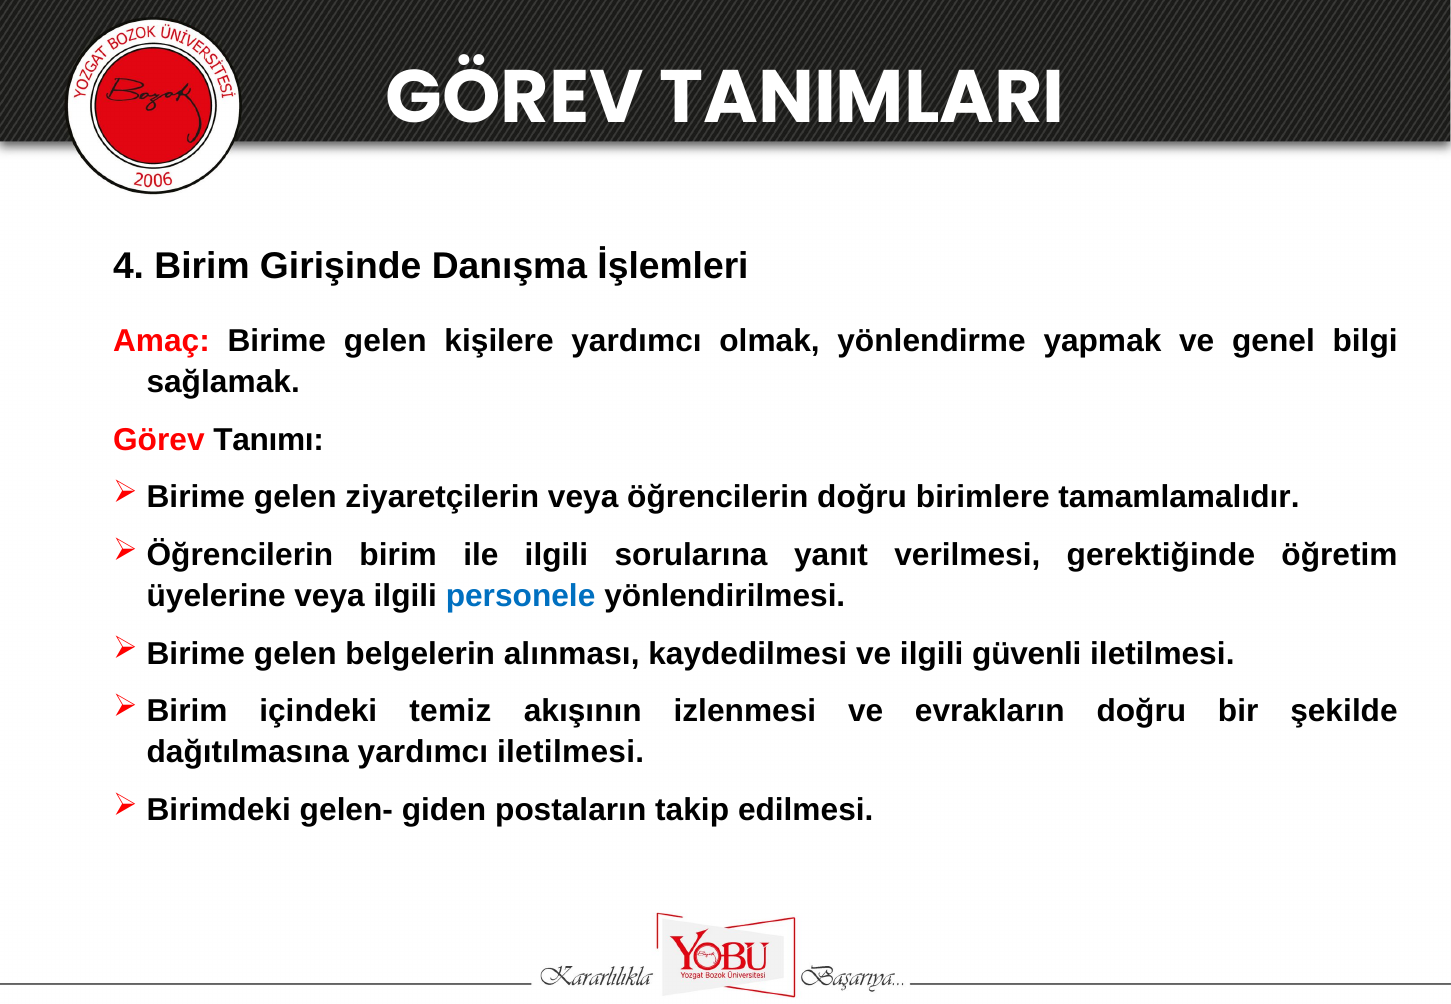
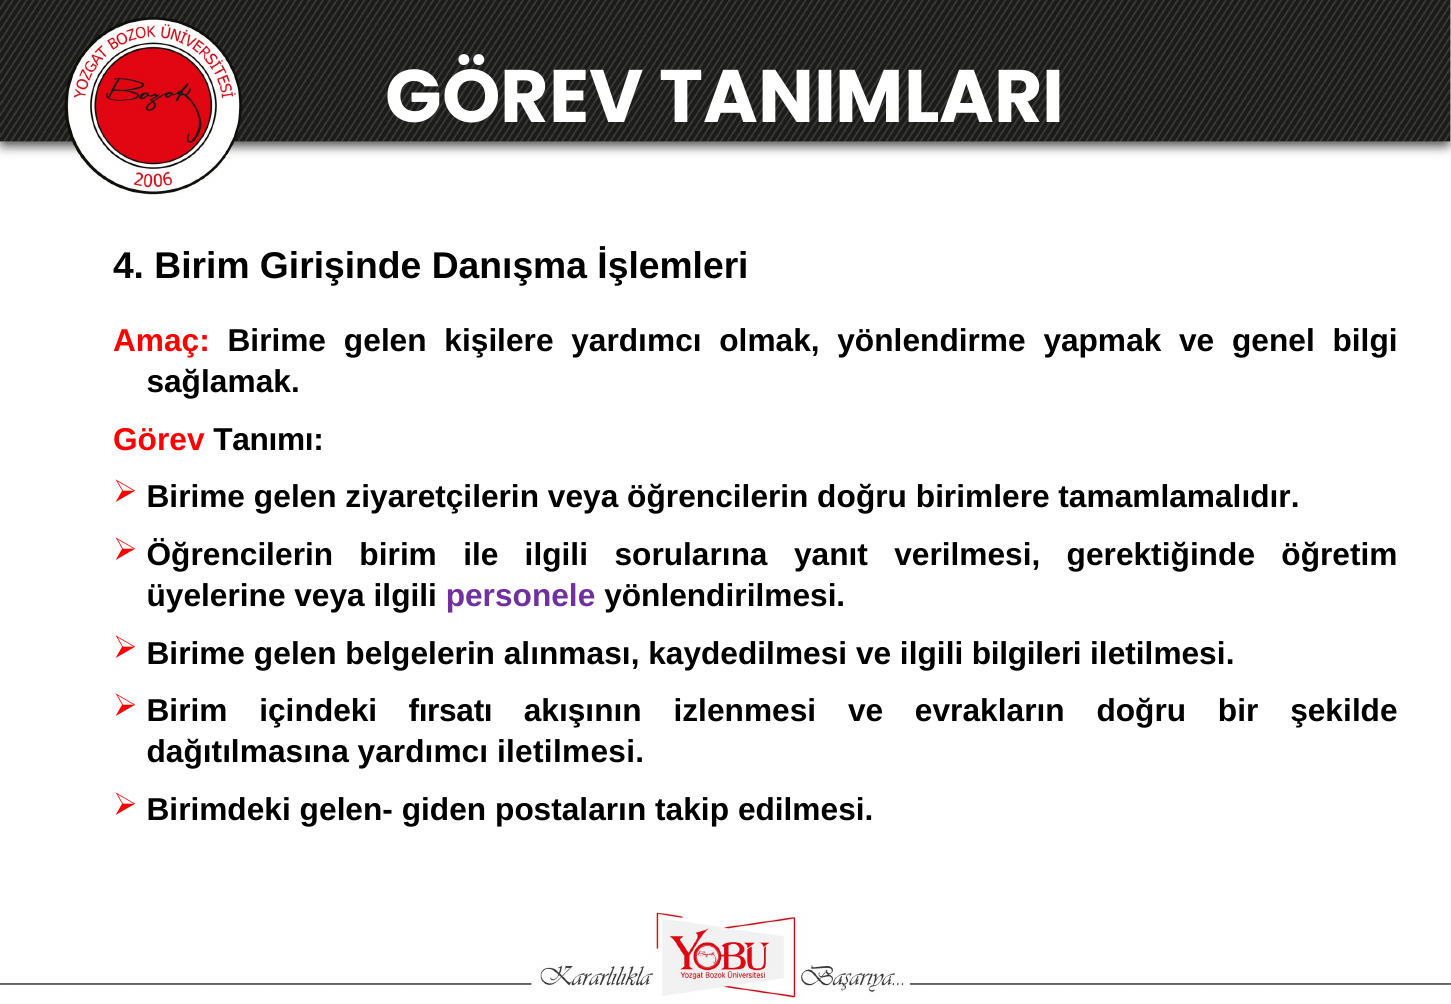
personele colour: blue -> purple
güvenli: güvenli -> bilgileri
temiz: temiz -> fırsatı
